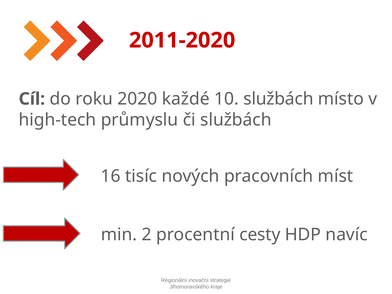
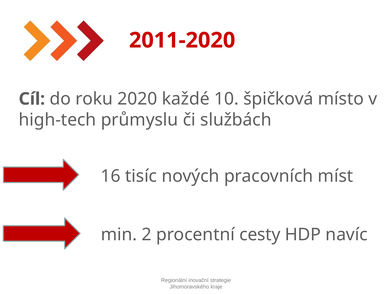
10 službách: službách -> špičková
